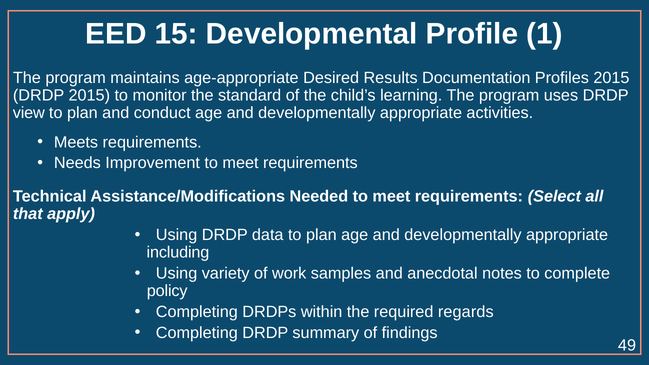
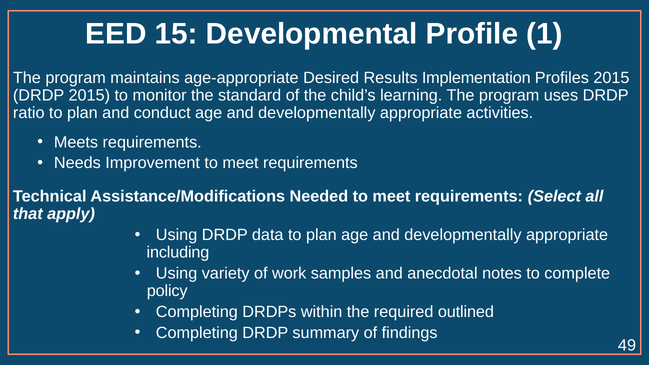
Documentation: Documentation -> Implementation
view: view -> ratio
regards: regards -> outlined
